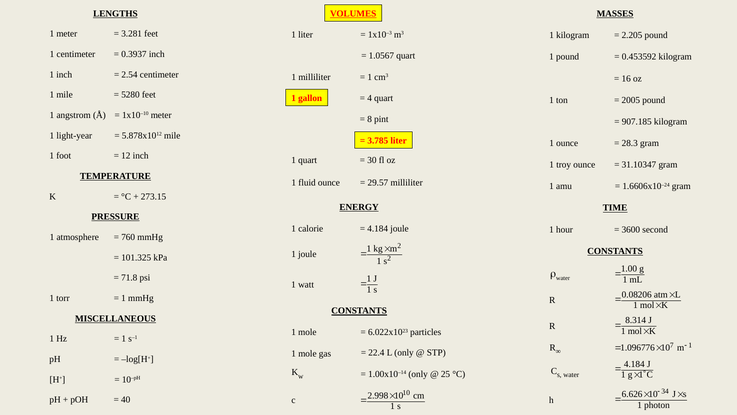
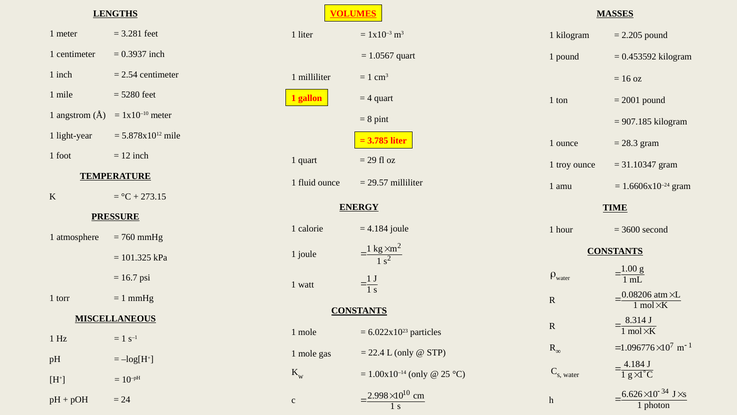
2005: 2005 -> 2001
30: 30 -> 29
71.8: 71.8 -> 16.7
40: 40 -> 24
